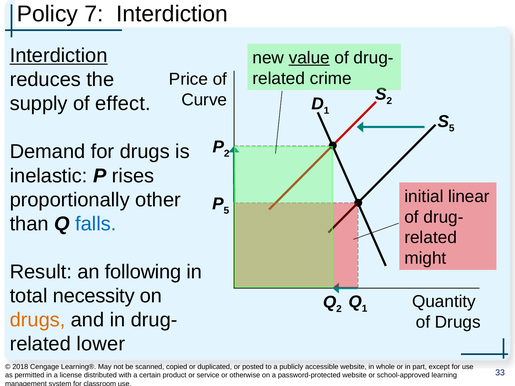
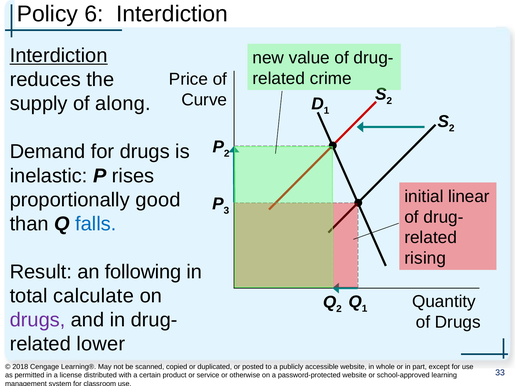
7: 7 -> 6
value underline: present -> none
effect: effect -> along
5 at (452, 128): 5 -> 2
other: other -> good
P 5: 5 -> 3
might: might -> rising
necessity: necessity -> calculate
drugs at (38, 320) colour: orange -> purple
